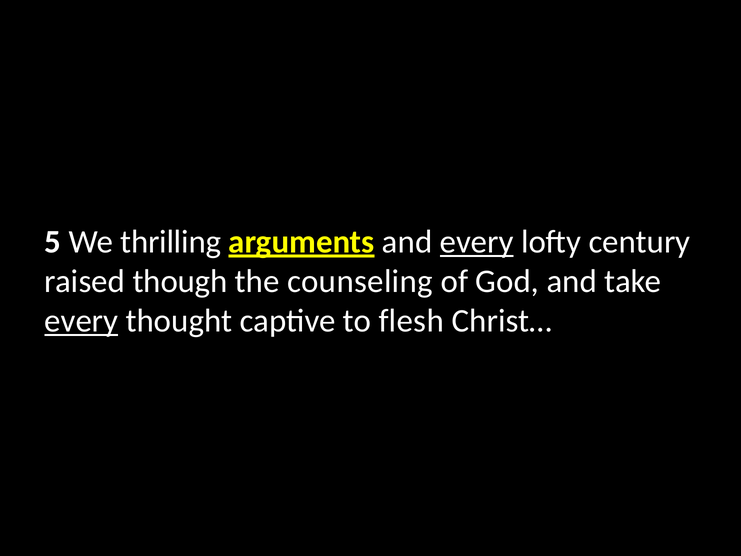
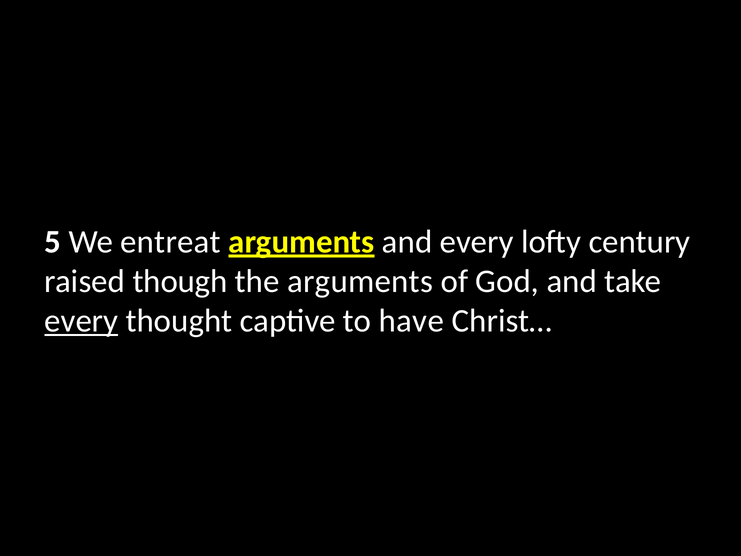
thrilling: thrilling -> entreat
every at (477, 242) underline: present -> none
the counseling: counseling -> arguments
flesh: flesh -> have
